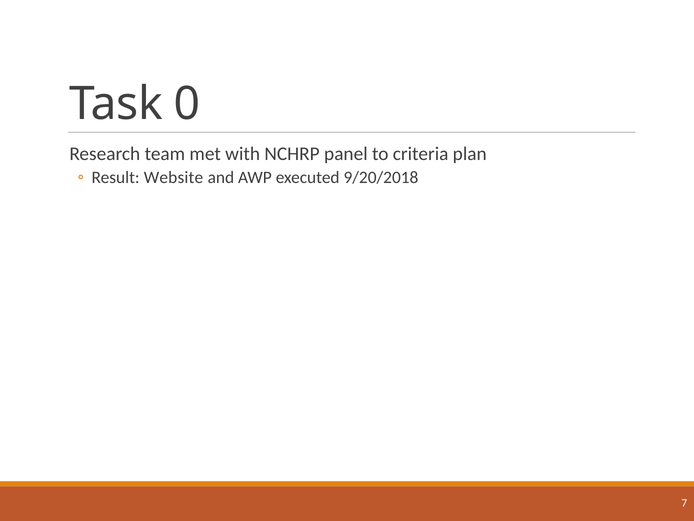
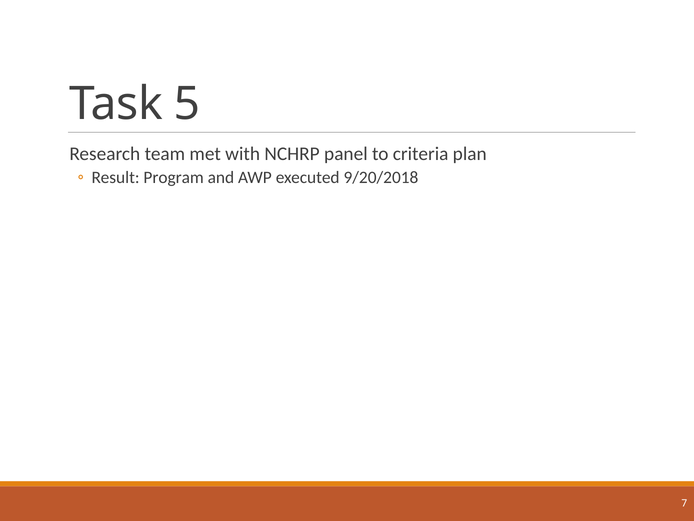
0: 0 -> 5
Website: Website -> Program
